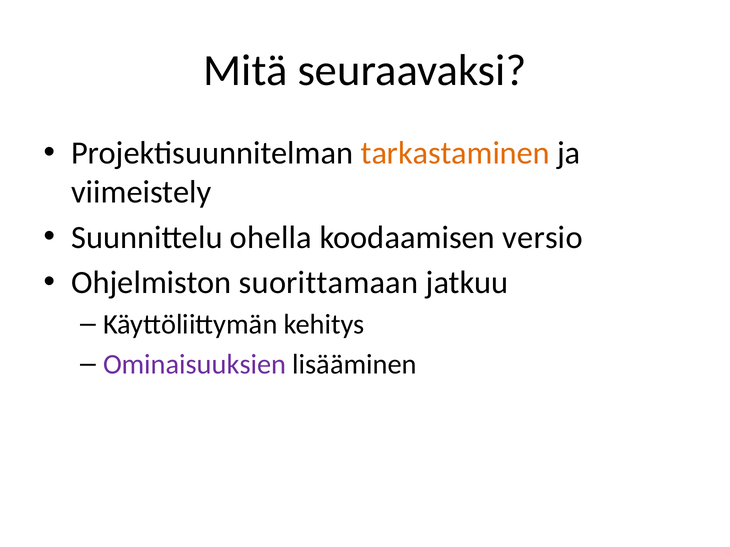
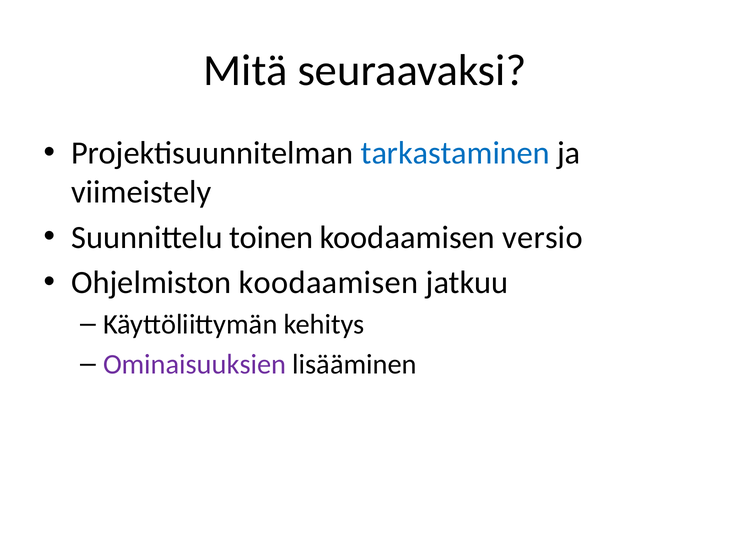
tarkastaminen colour: orange -> blue
ohella: ohella -> toinen
Ohjelmiston suorittamaan: suorittamaan -> koodaamisen
